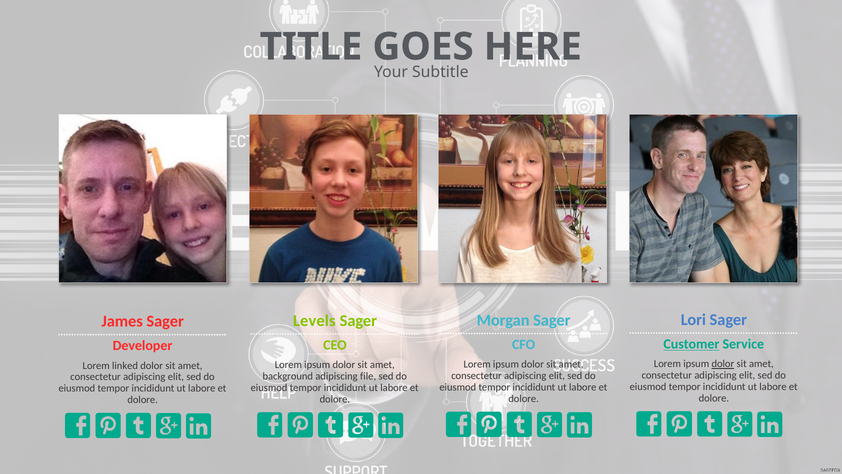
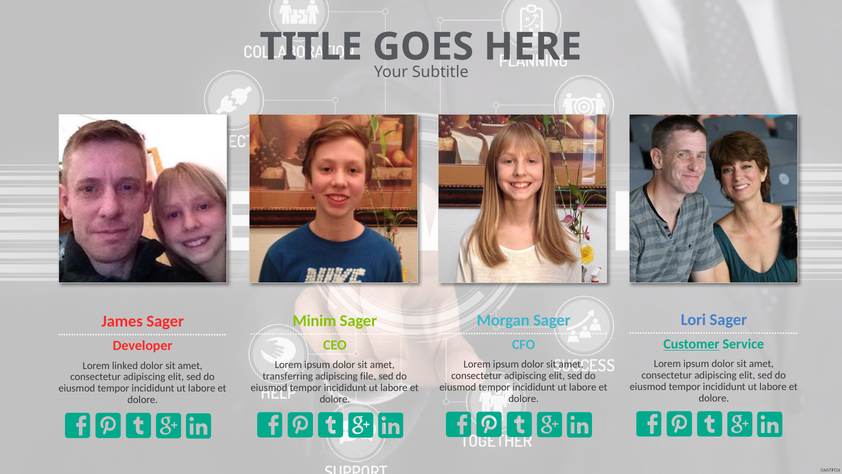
Levels: Levels -> Minim
dolor at (723, 364) underline: present -> none
background: background -> transferring
